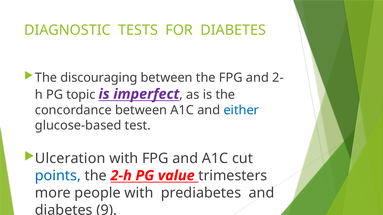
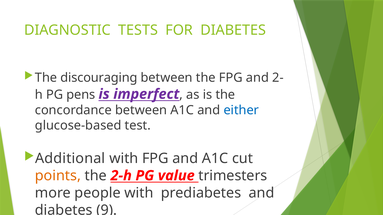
topic: topic -> pens
Ulceration: Ulceration -> Additional
points colour: blue -> orange
